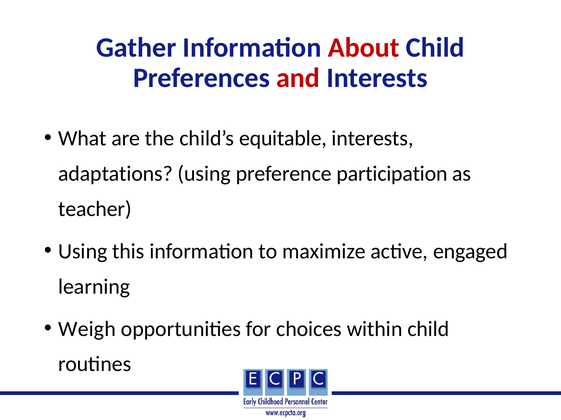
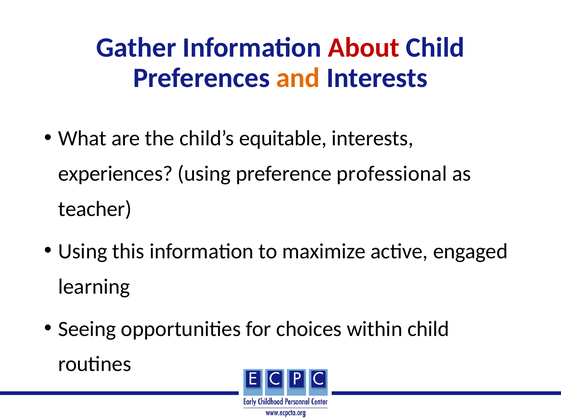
and colour: red -> orange
adaptations: adaptations -> experiences
participation: participation -> professional
Weigh: Weigh -> Seeing
